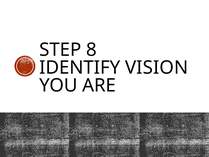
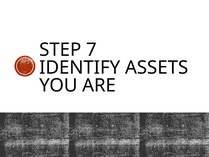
8: 8 -> 7
VISION: VISION -> ASSETS
